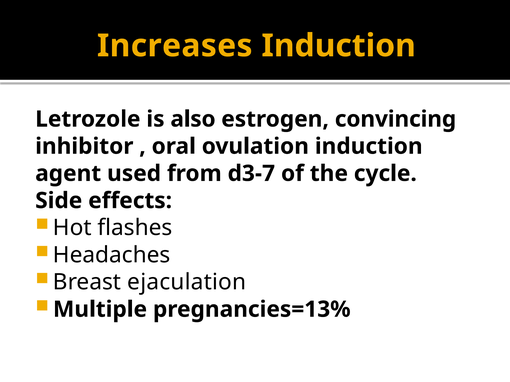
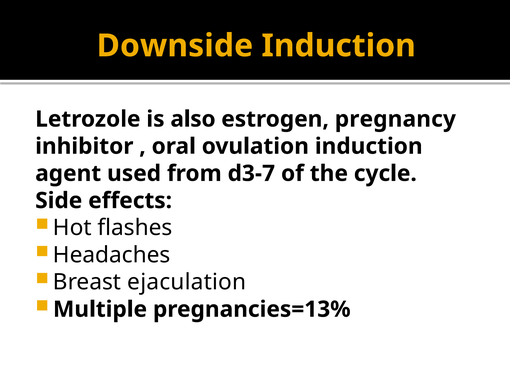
Increases: Increases -> Downside
convincing: convincing -> pregnancy
